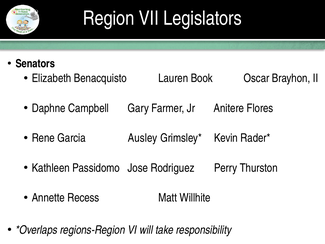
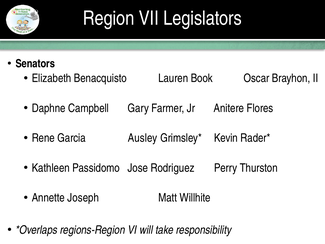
Recess: Recess -> Joseph
